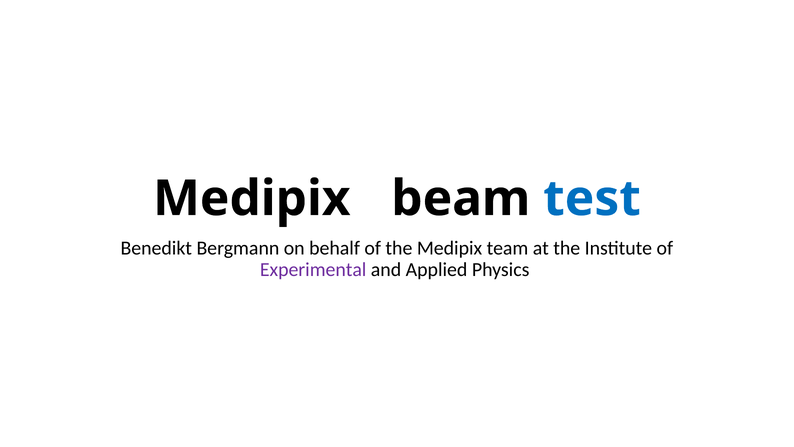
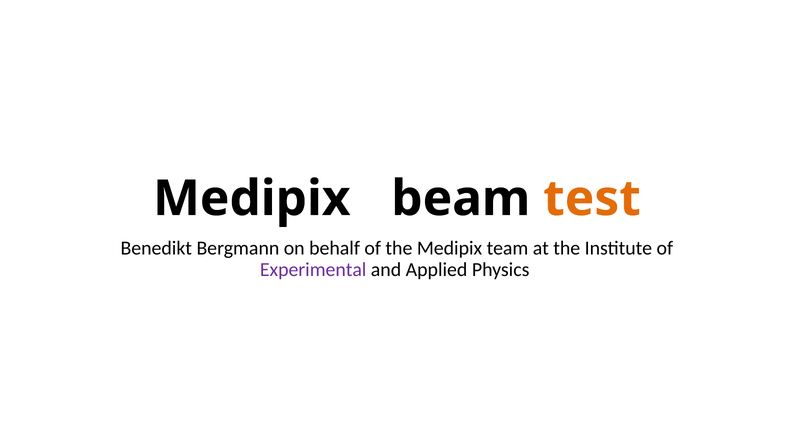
test colour: blue -> orange
